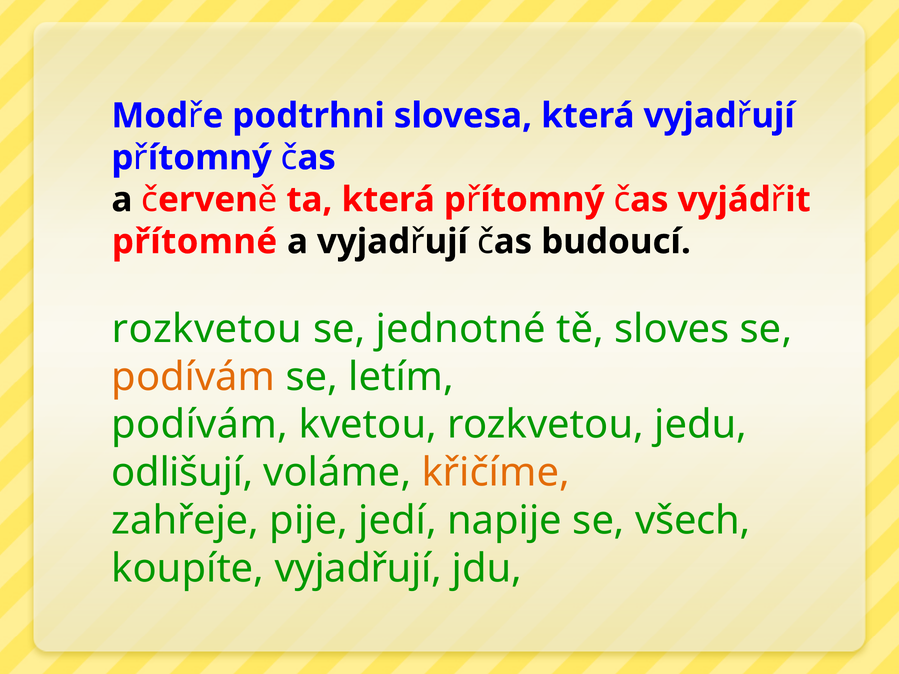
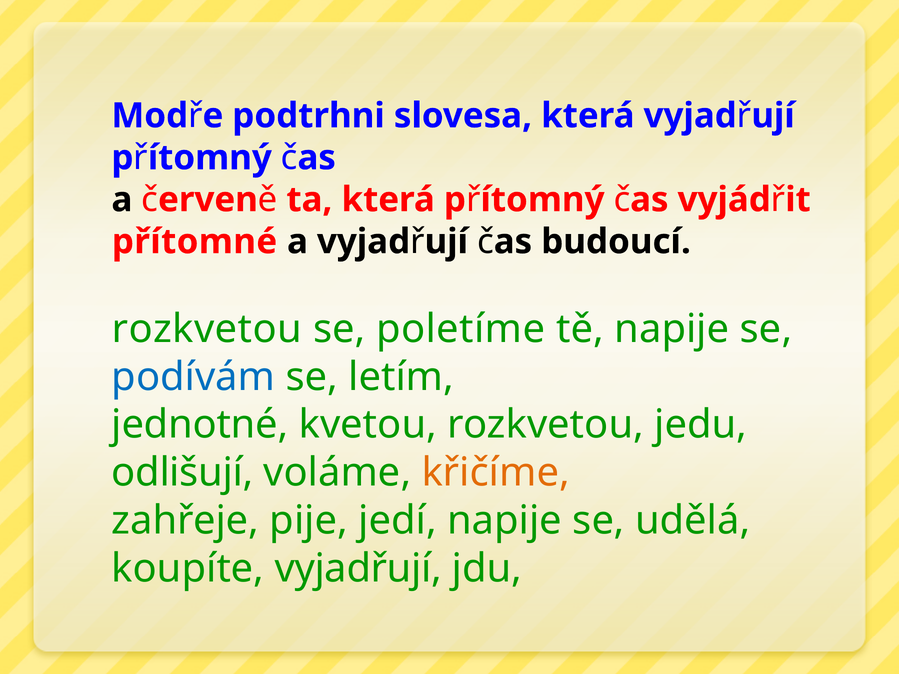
jednotné: jednotné -> poletíme
tě sloves: sloves -> napije
podívám at (193, 377) colour: orange -> blue
podívám at (200, 425): podívám -> jednotné
všech: všech -> udělá
